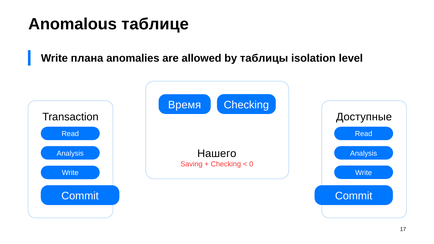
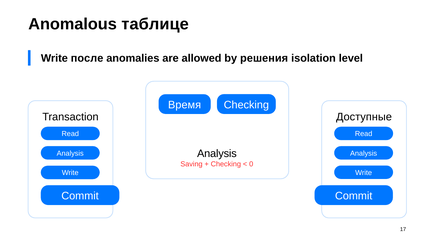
плана: плана -> после
таблицы: таблицы -> решения
Analysis Нашего: Нашего -> Analysis
